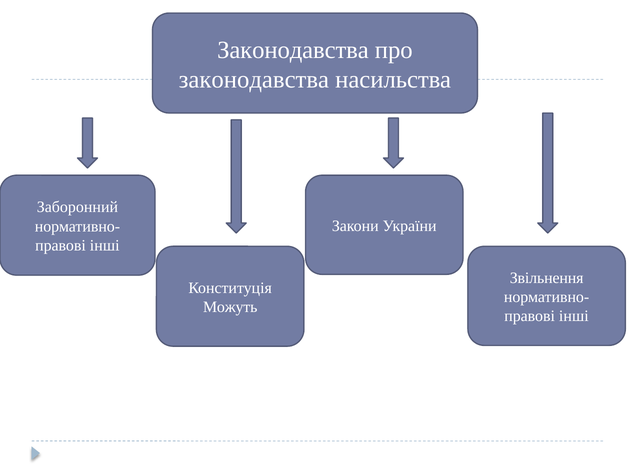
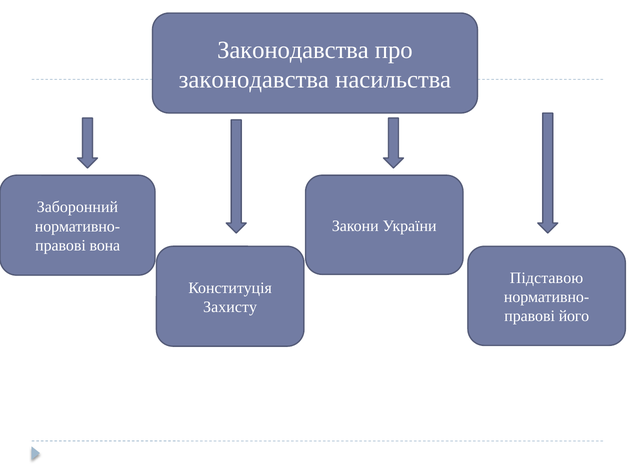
інші at (105, 245): інші -> вона
Звільнення: Звільнення -> Підставою
Можуть: Можуть -> Захисту
інші at (574, 316): інші -> його
